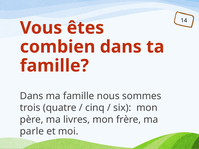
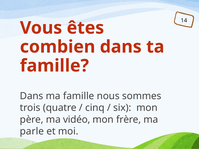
livres: livres -> vidéo
